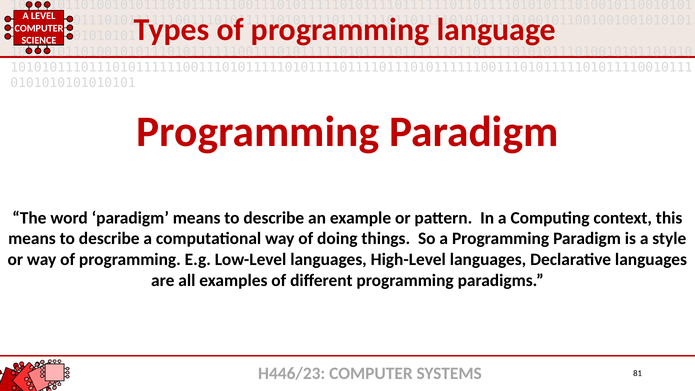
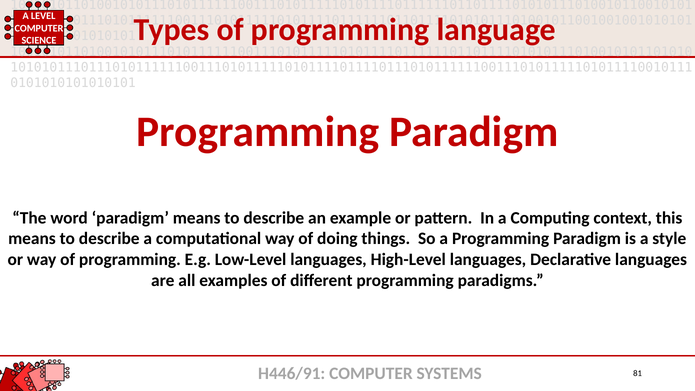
H446/23: H446/23 -> H446/91
